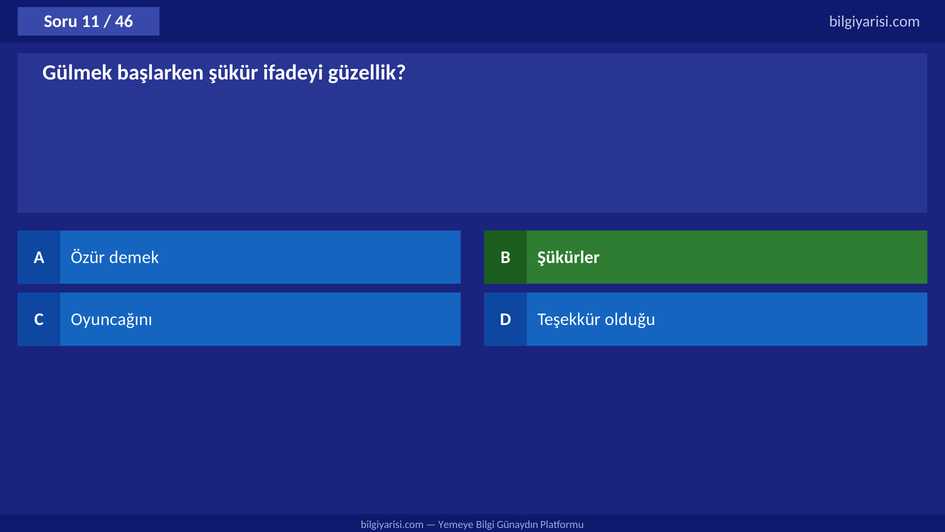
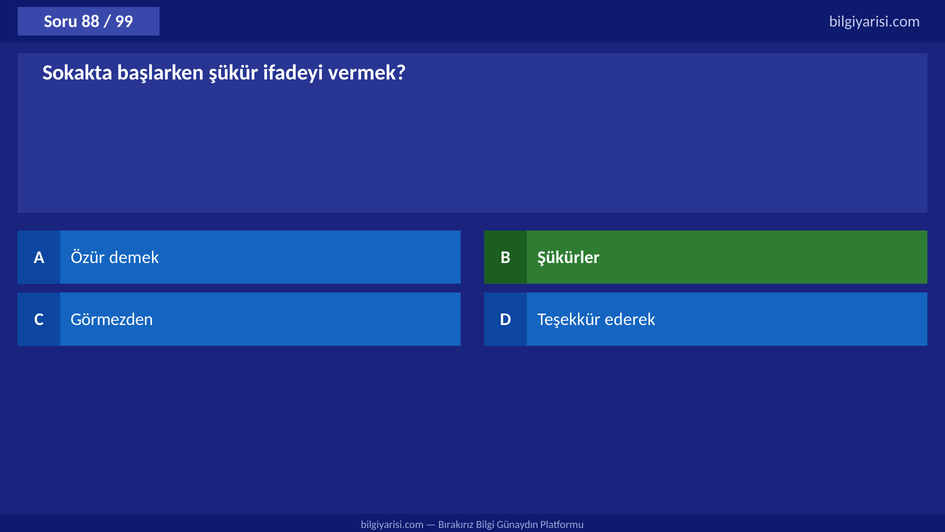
11: 11 -> 88
46: 46 -> 99
Gülmek: Gülmek -> Sokakta
güzellik: güzellik -> vermek
Oyuncağını: Oyuncağını -> Görmezden
olduğu: olduğu -> ederek
Yemeye: Yemeye -> Bırakırız
